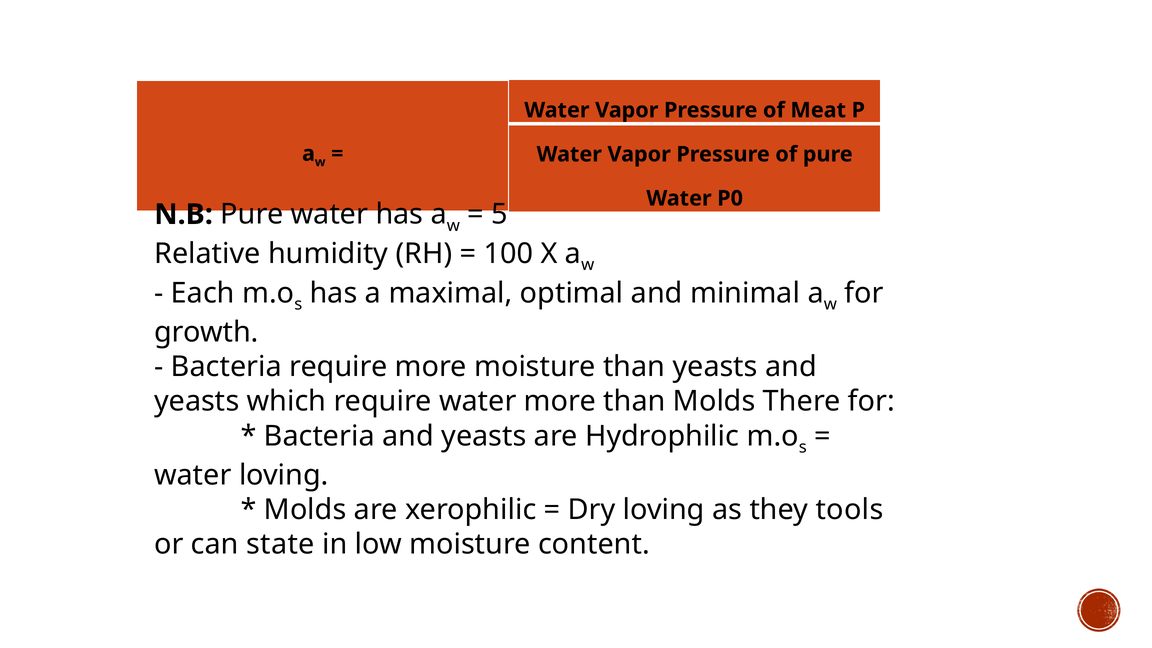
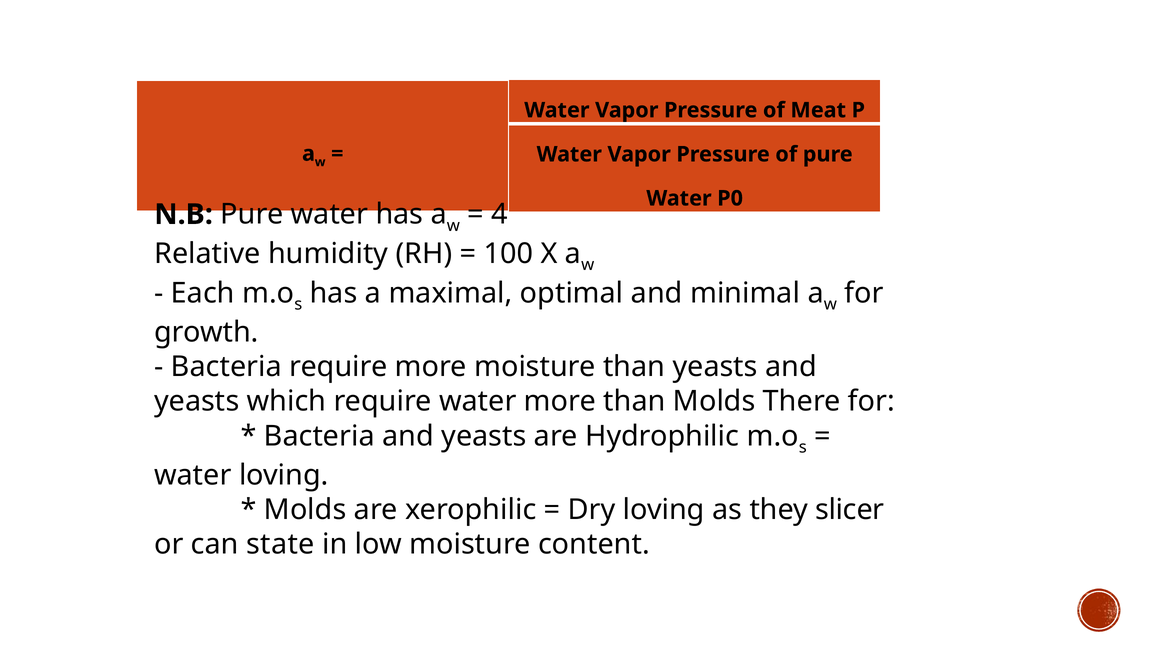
5: 5 -> 4
tools: tools -> slicer
